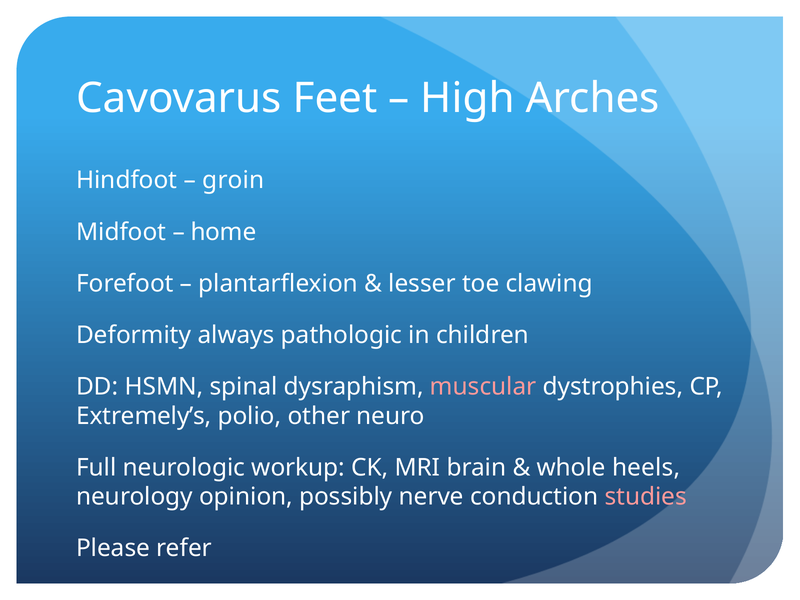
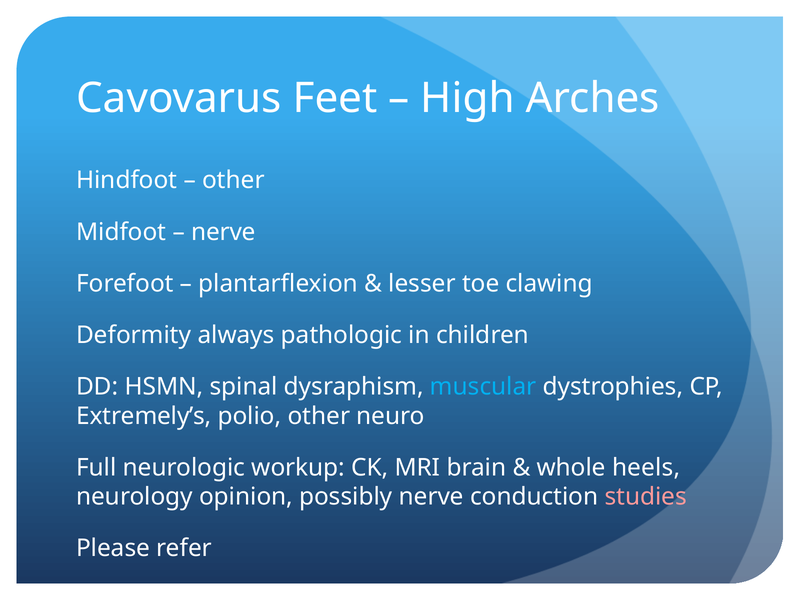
groin at (233, 180): groin -> other
home at (223, 232): home -> nerve
muscular colour: pink -> light blue
